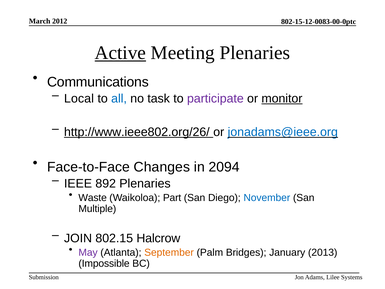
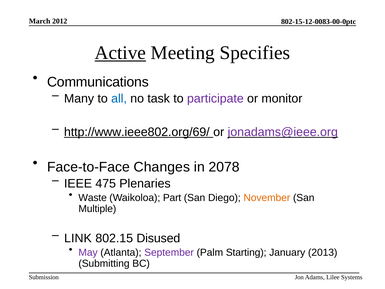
Meeting Plenaries: Plenaries -> Specifies
Local: Local -> Many
monitor underline: present -> none
http://www.ieee802.org/26/: http://www.ieee802.org/26/ -> http://www.ieee802.org/69/
jonadams@ieee.org colour: blue -> purple
2094: 2094 -> 2078
892: 892 -> 475
November colour: blue -> orange
JOIN: JOIN -> LINK
Halcrow: Halcrow -> Disused
September colour: orange -> purple
Bridges: Bridges -> Starting
Impossible: Impossible -> Submitting
